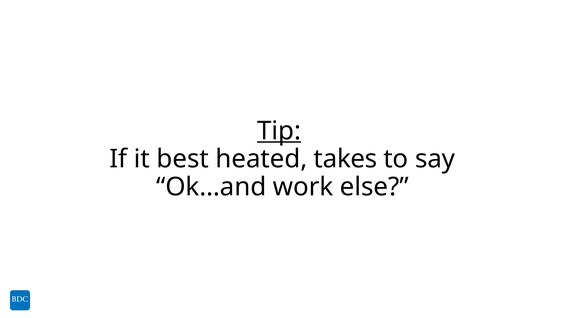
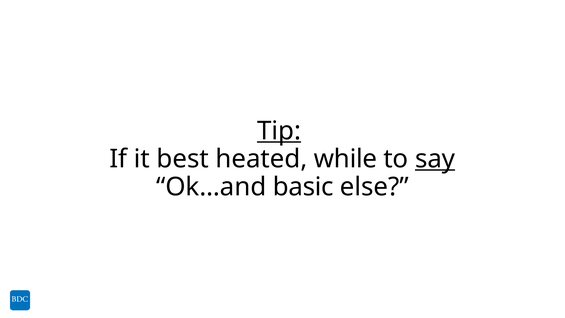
takes: takes -> while
say underline: none -> present
work: work -> basic
